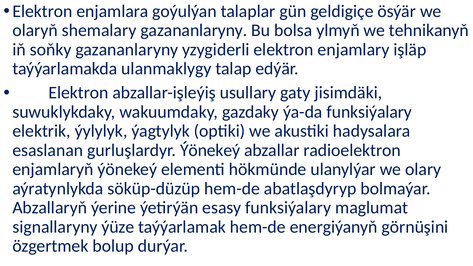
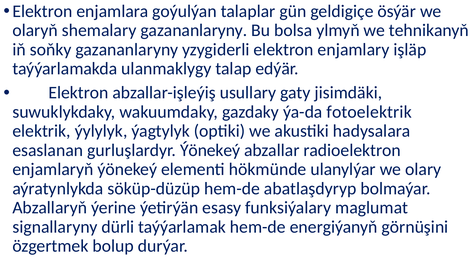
ýa-da funksiýalary: funksiýalary -> fotoelektrik
ýüze: ýüze -> dürli
